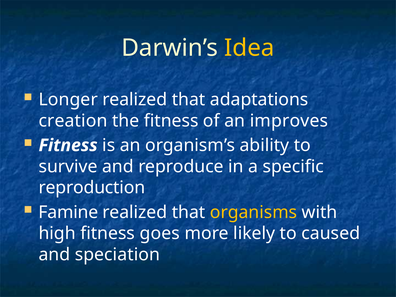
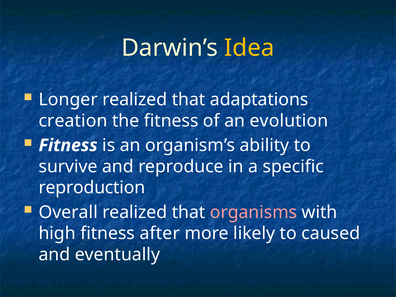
improves: improves -> evolution
Famine: Famine -> Overall
organisms colour: yellow -> pink
goes: goes -> after
speciation: speciation -> eventually
